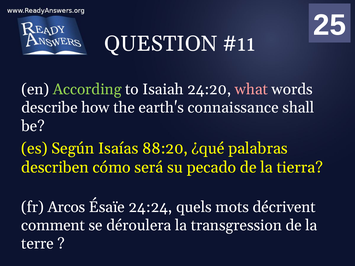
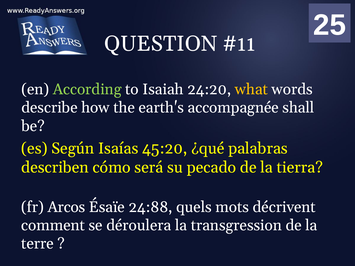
what colour: pink -> yellow
connaissance: connaissance -> accompagnée
88:20: 88:20 -> 45:20
24:24: 24:24 -> 24:88
